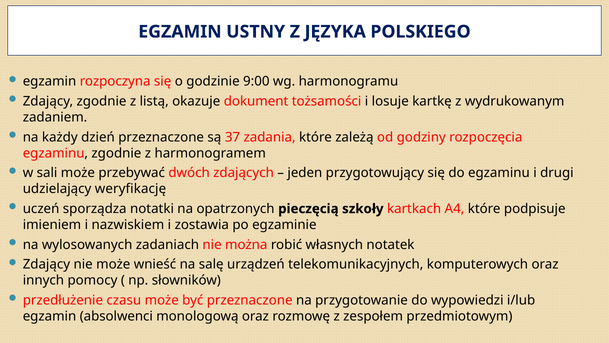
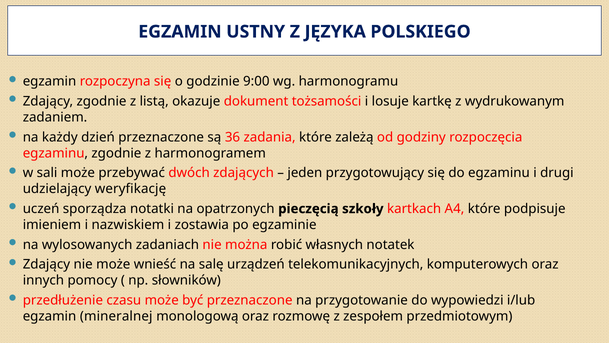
37: 37 -> 36
absolwenci: absolwenci -> mineralnej
